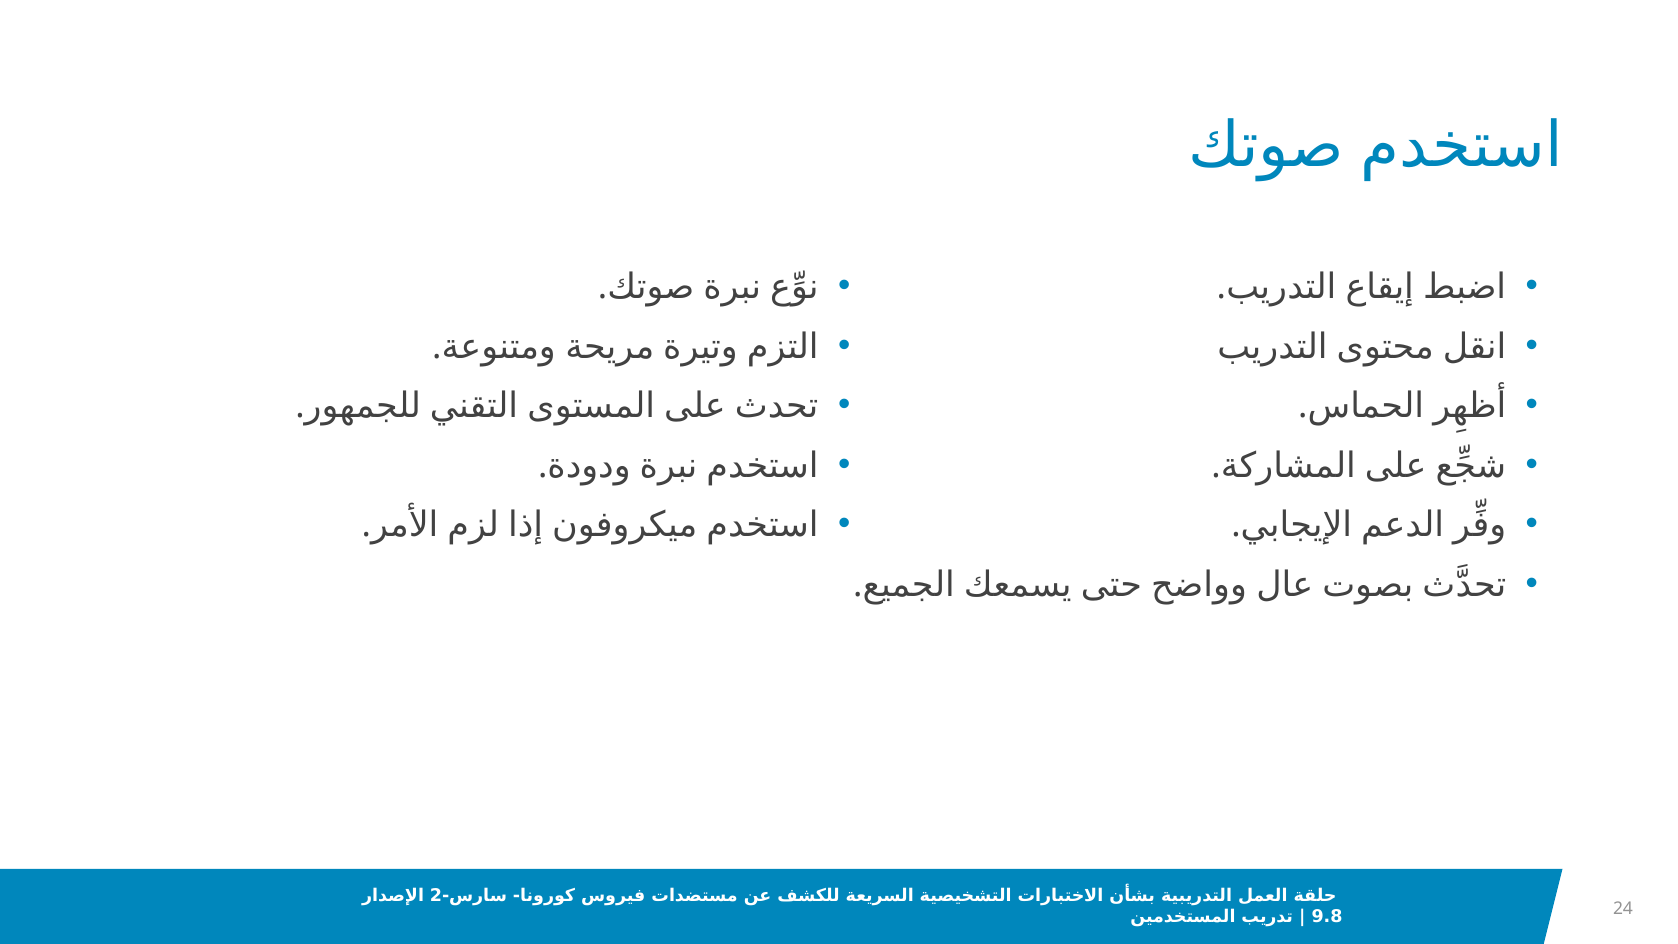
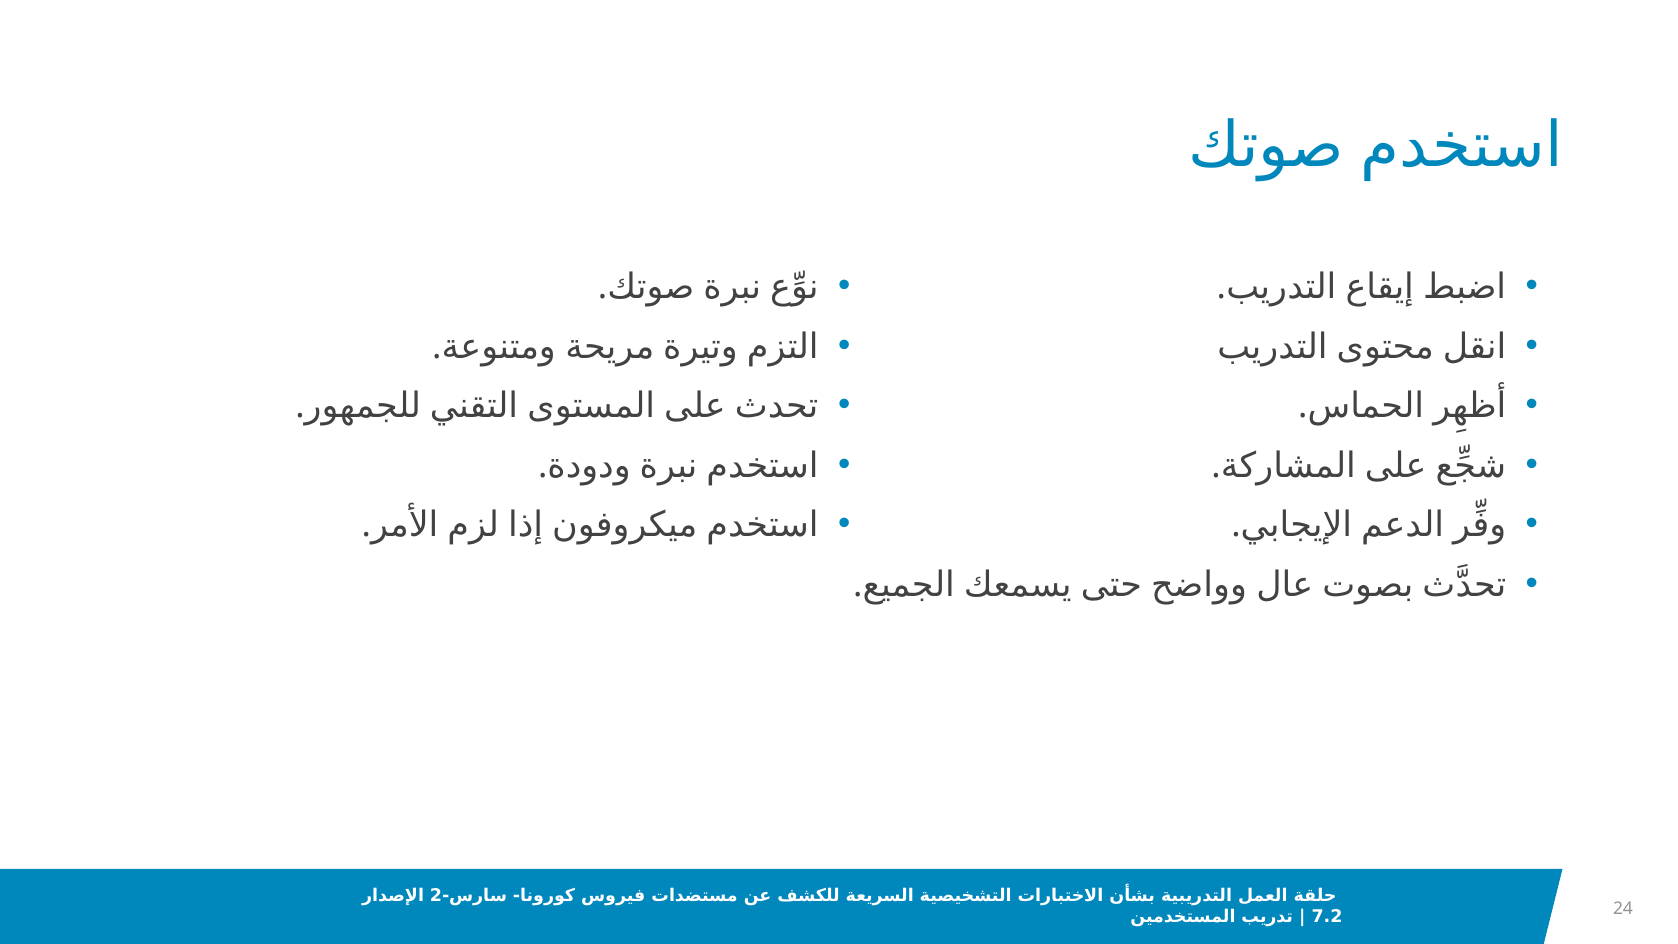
9.8: 9.8 -> 7.2
